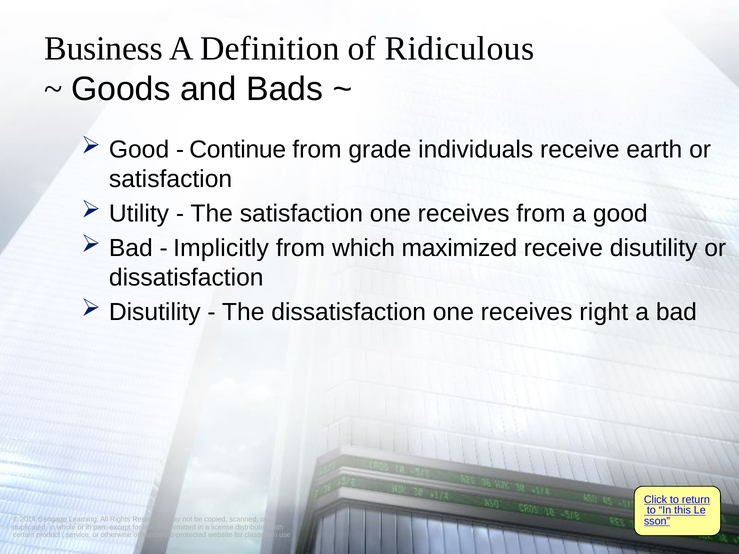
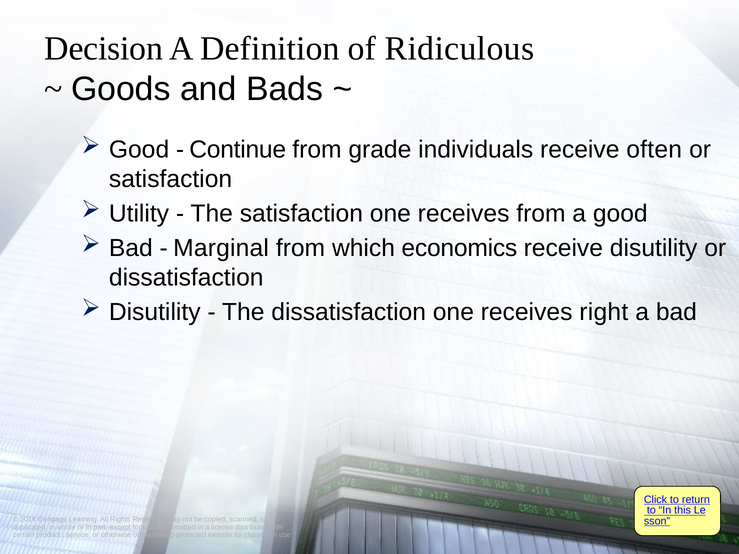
Business: Business -> Decision
earth: earth -> often
Implicitly: Implicitly -> Marginal
maximized: maximized -> economics
